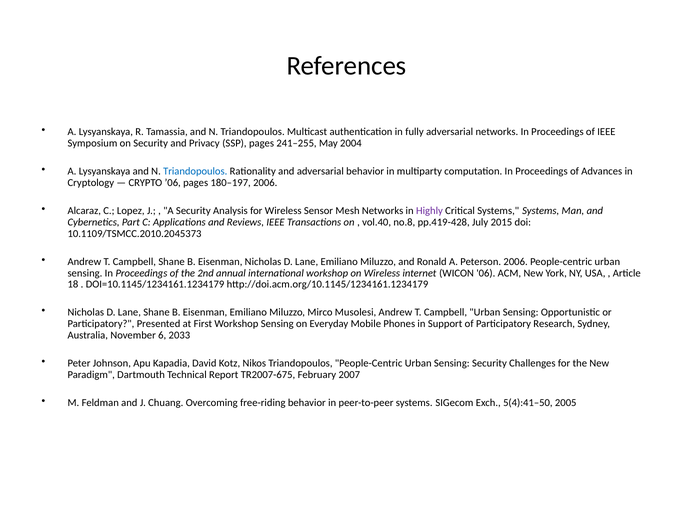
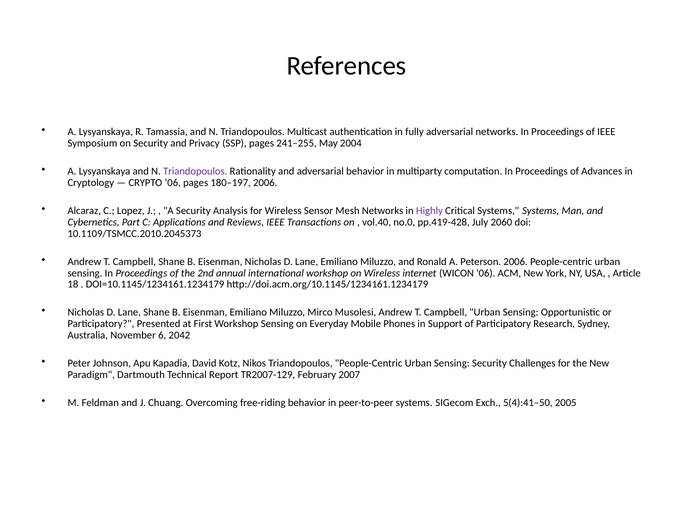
Triandopoulos at (195, 171) colour: blue -> purple
no.8: no.8 -> no.0
2015: 2015 -> 2060
2033: 2033 -> 2042
TR2007-675: TR2007-675 -> TR2007-129
